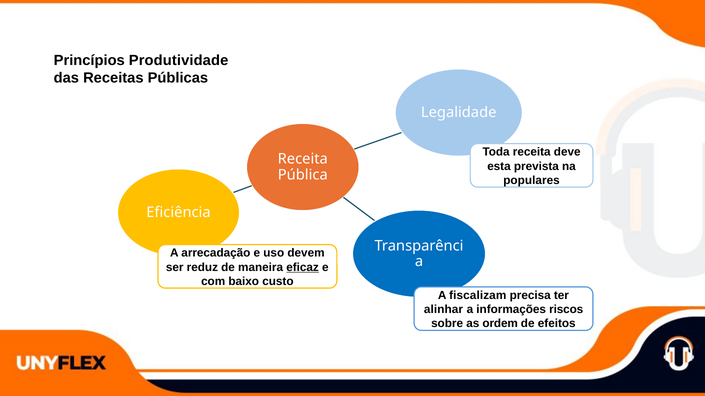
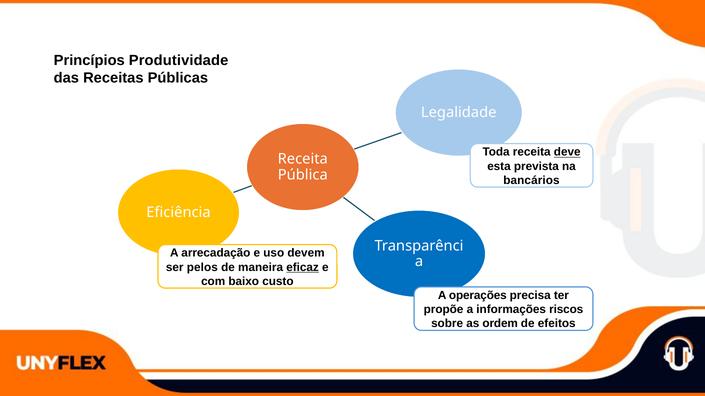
deve underline: none -> present
populares: populares -> bancários
reduz: reduz -> pelos
fiscalizam: fiscalizam -> operações
alinhar: alinhar -> propõe
